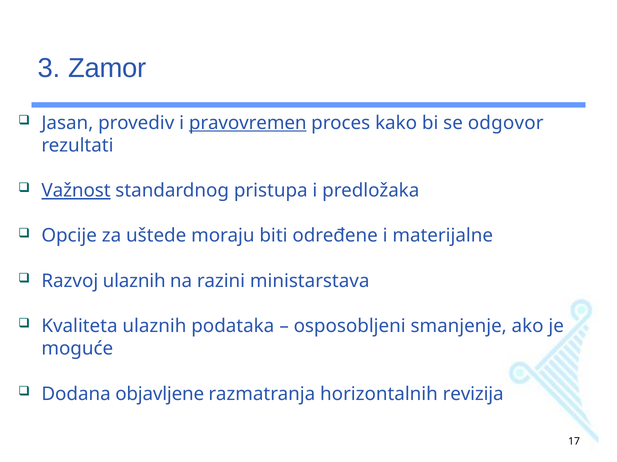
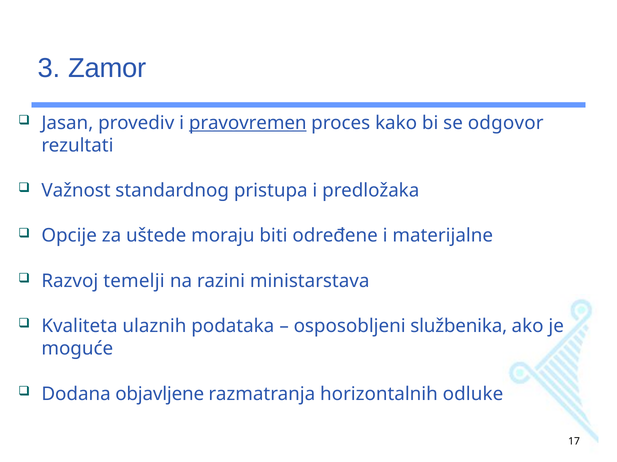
Važnost underline: present -> none
Razvoj ulaznih: ulaznih -> temelji
smanjenje: smanjenje -> službenika
revizija: revizija -> odluke
